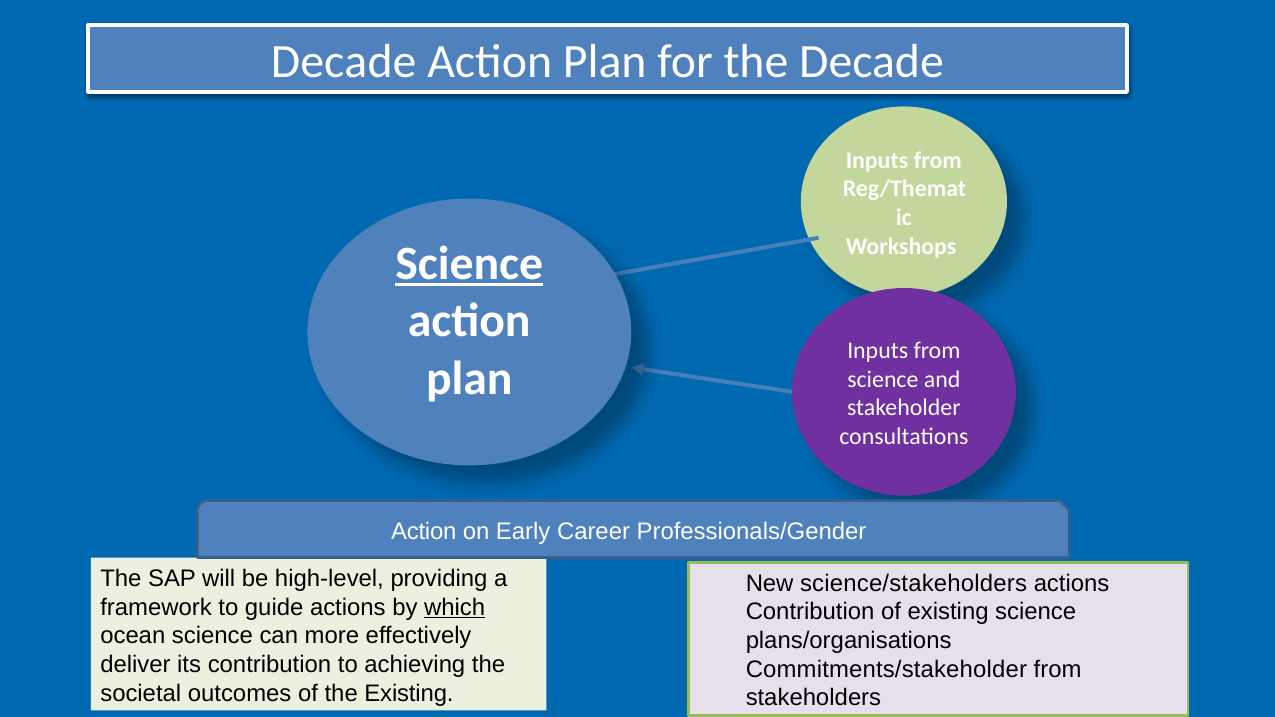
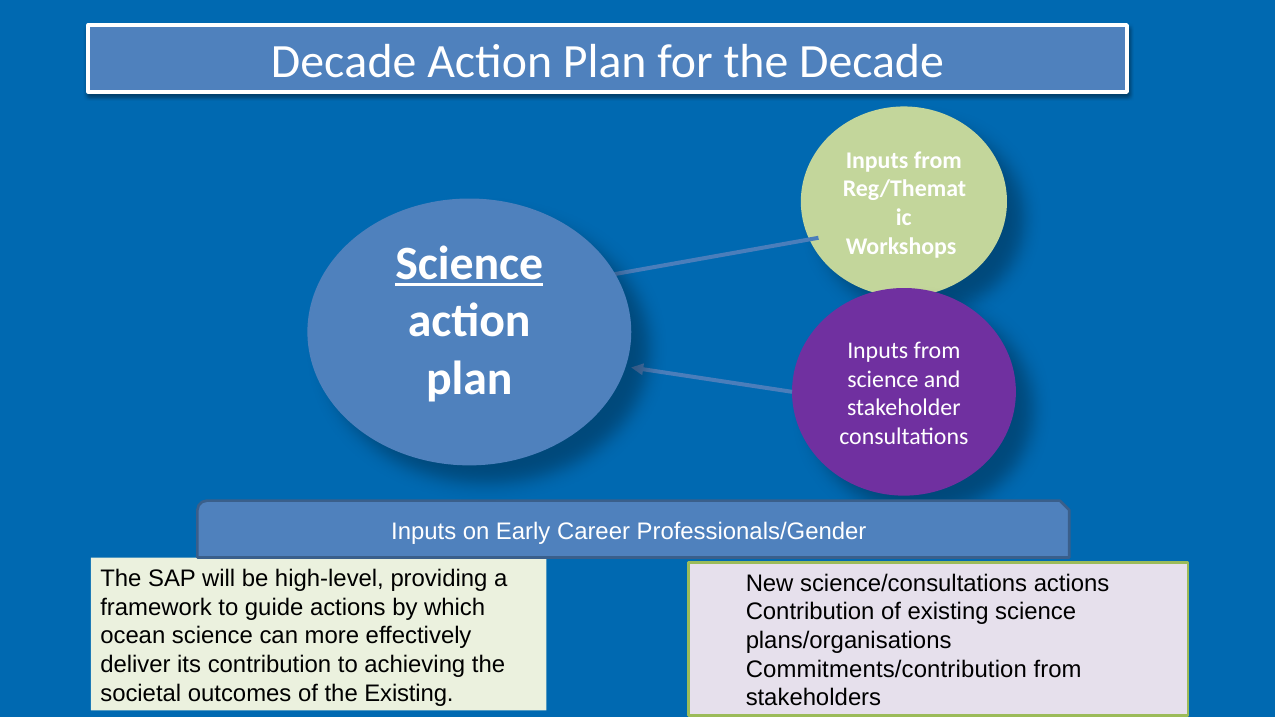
Action at (424, 532): Action -> Inputs
science/stakeholders: science/stakeholders -> science/consultations
which underline: present -> none
Commitments/stakeholder: Commitments/stakeholder -> Commitments/contribution
